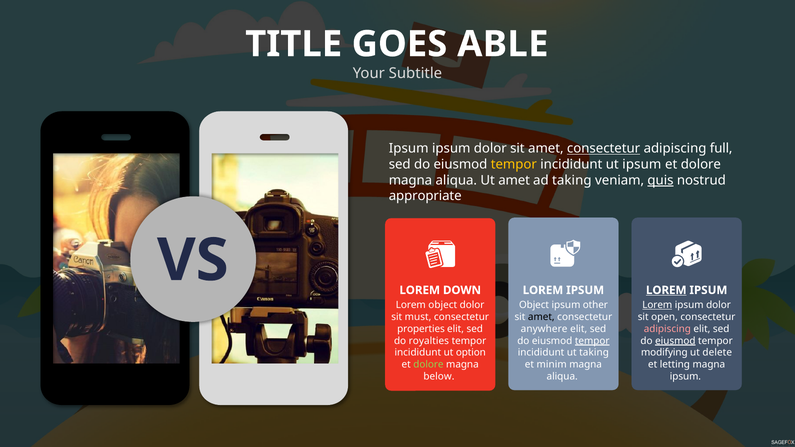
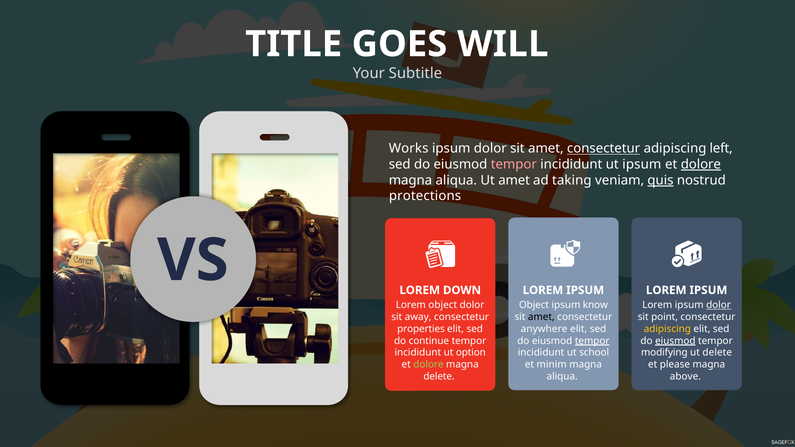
ABLE: ABLE -> WILL
Ipsum at (409, 149): Ipsum -> Works
full: full -> left
tempor at (514, 164) colour: yellow -> pink
dolore at (701, 164) underline: none -> present
appropriate: appropriate -> protections
LOREM at (666, 290) underline: present -> none
other: other -> know
Lorem at (657, 305) underline: present -> none
dolor at (719, 305) underline: none -> present
must: must -> away
open: open -> point
adipiscing at (667, 329) colour: pink -> yellow
royalties: royalties -> continue
ut taking: taking -> school
letting: letting -> please
below at (439, 377): below -> delete
ipsum at (685, 377): ipsum -> above
